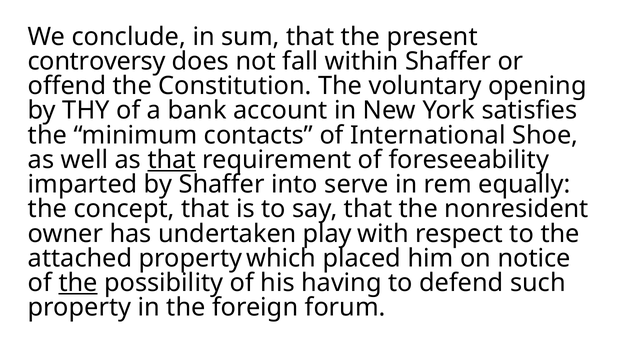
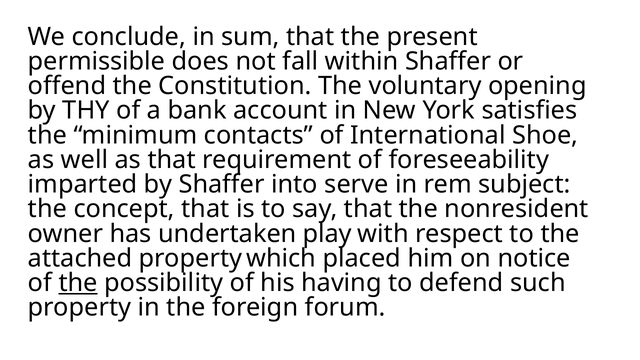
controversy: controversy -> permissible
that at (172, 160) underline: present -> none
equally: equally -> subject
